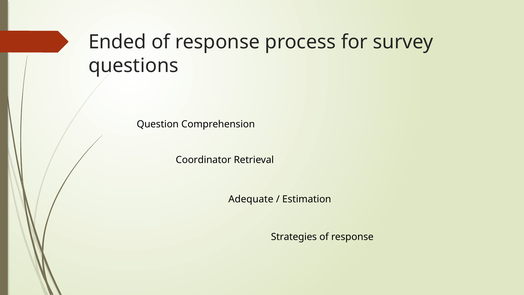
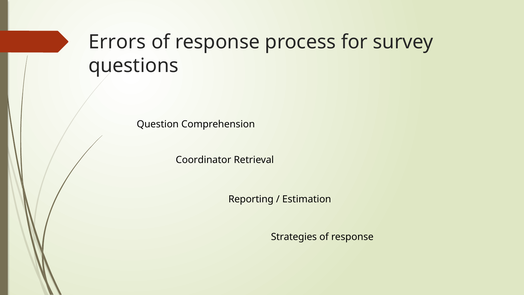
Ended: Ended -> Errors
Adequate: Adequate -> Reporting
